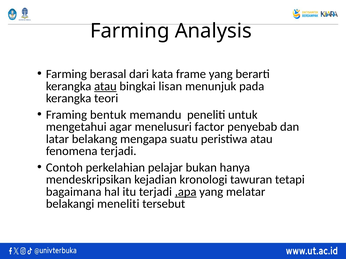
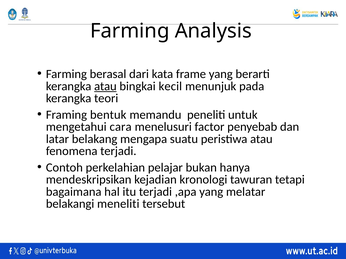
lisan: lisan -> kecil
agar: agar -> cara
,apa underline: present -> none
